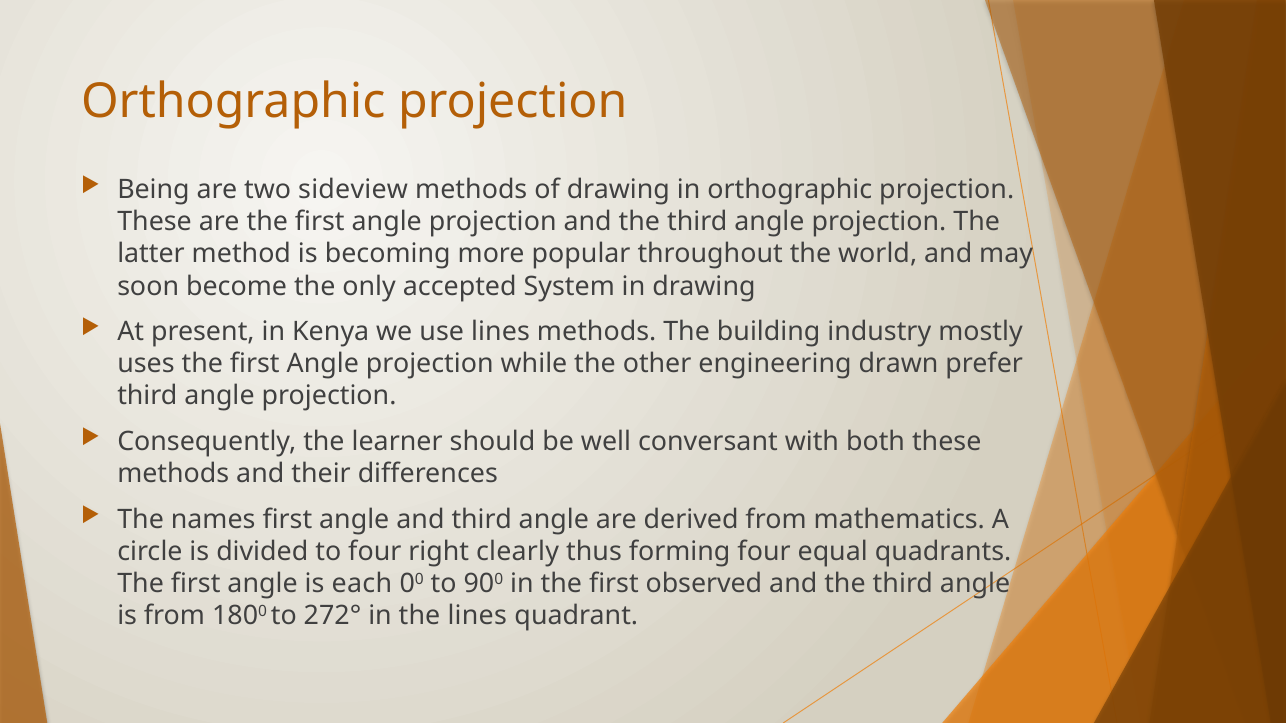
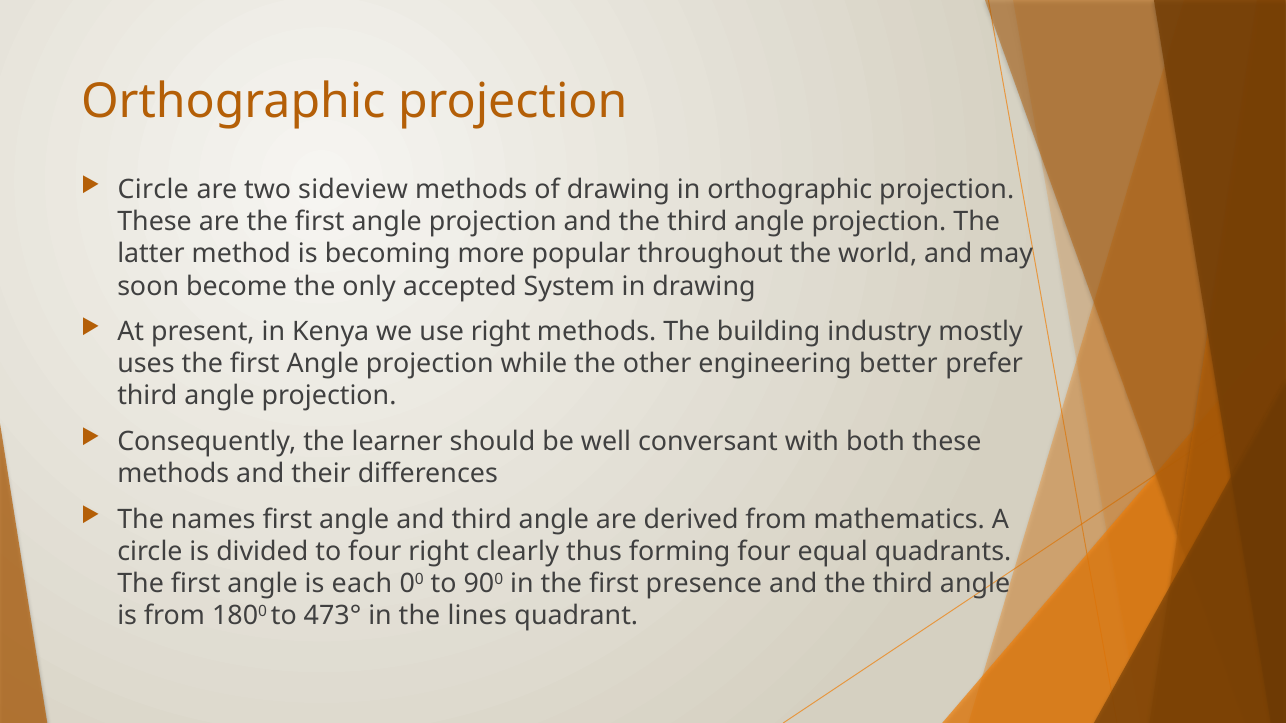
Being at (153, 190): Being -> Circle
use lines: lines -> right
drawn: drawn -> better
observed: observed -> presence
272°: 272° -> 473°
